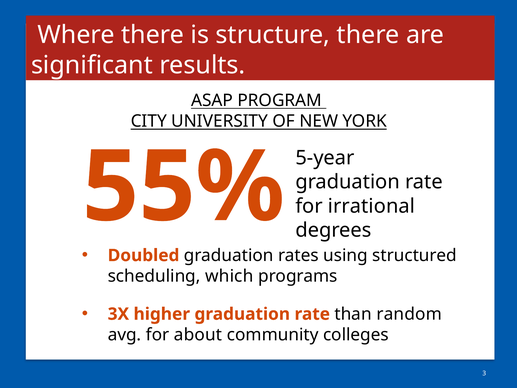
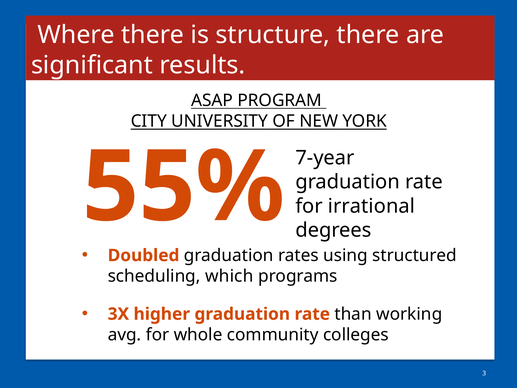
5-year: 5-year -> 7-year
random: random -> working
about: about -> whole
